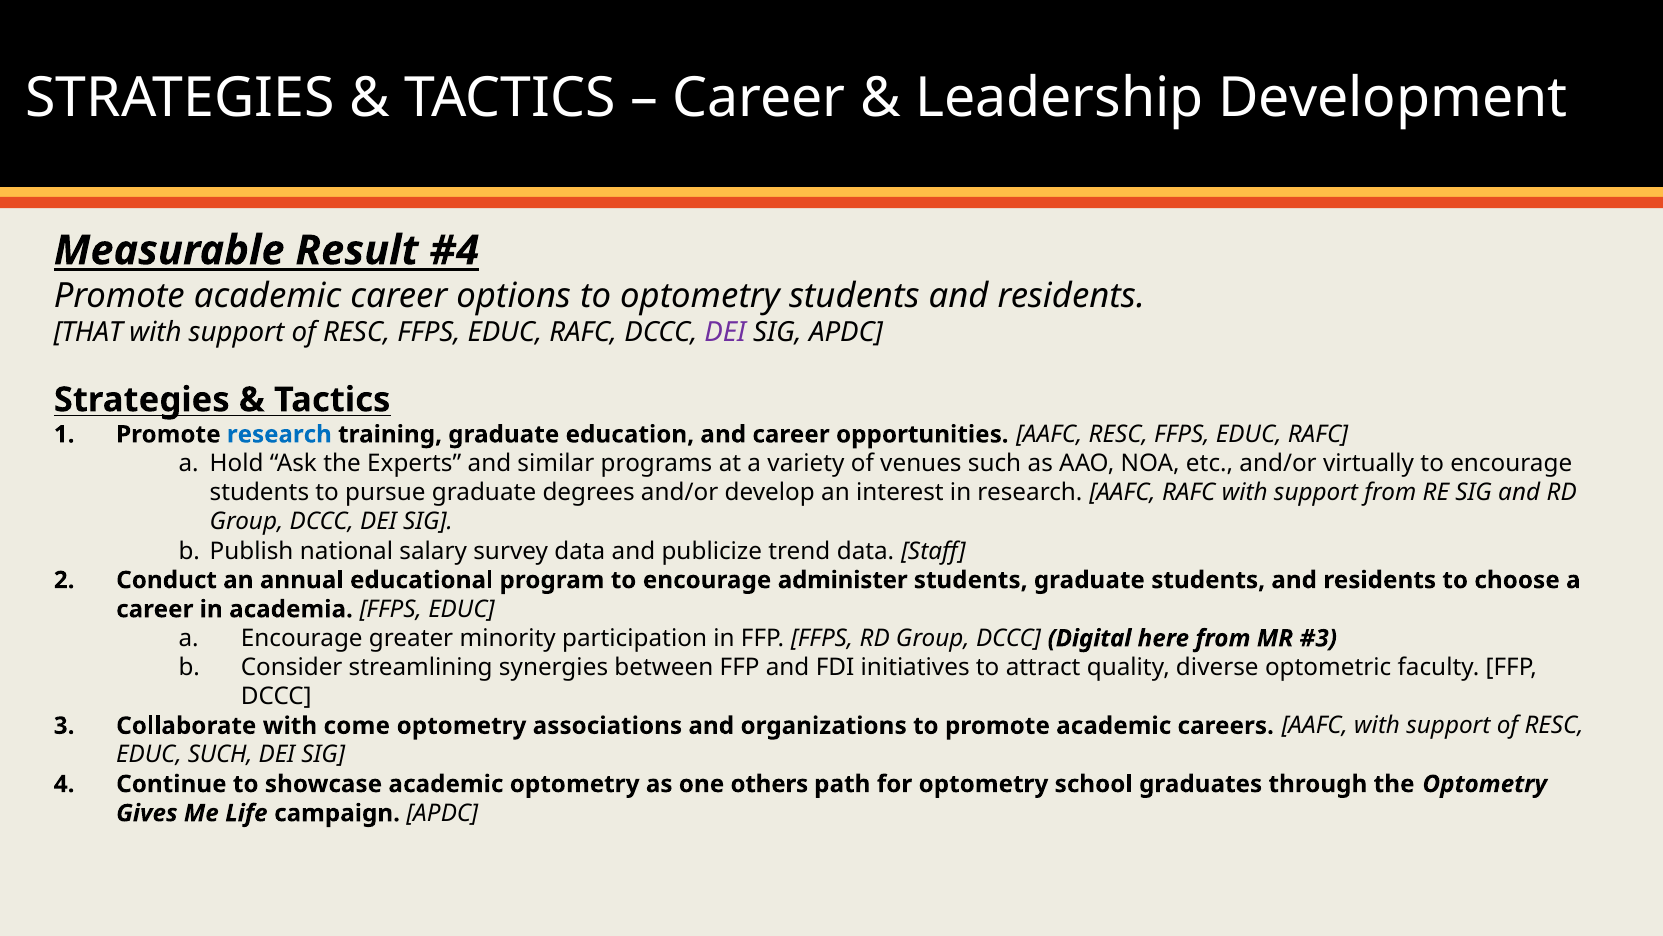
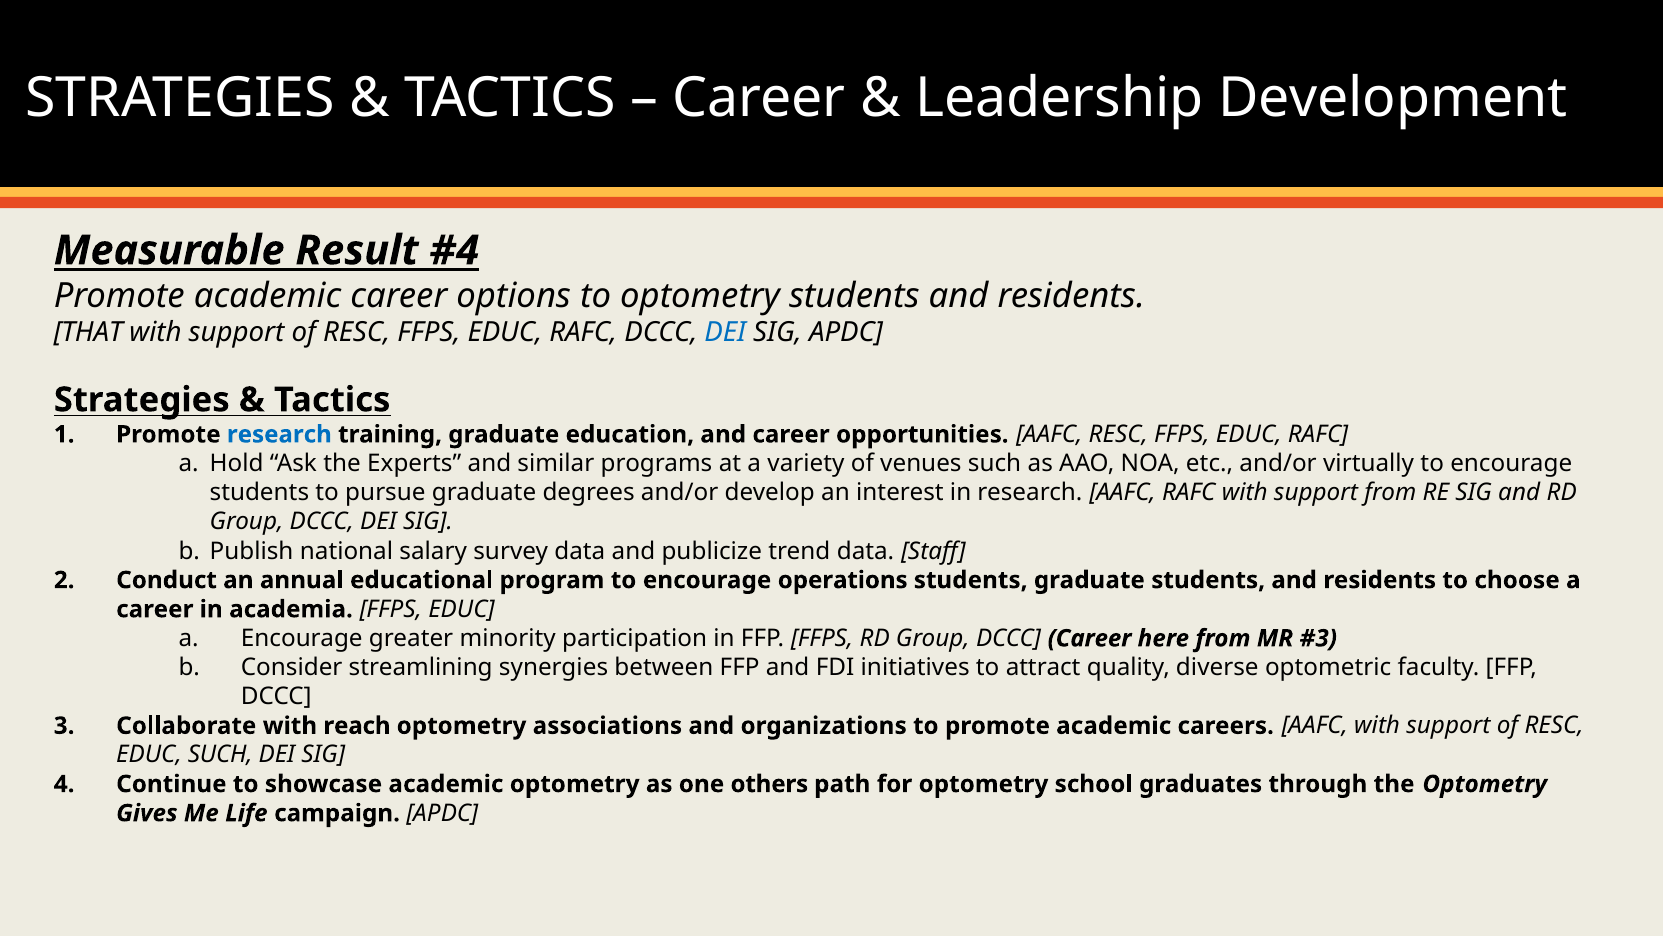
DEI at (725, 333) colour: purple -> blue
administer: administer -> operations
DCCC Digital: Digital -> Career
come: come -> reach
